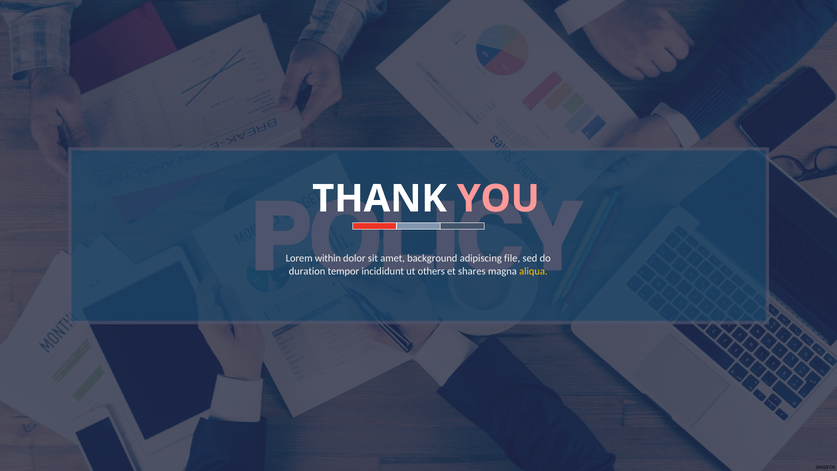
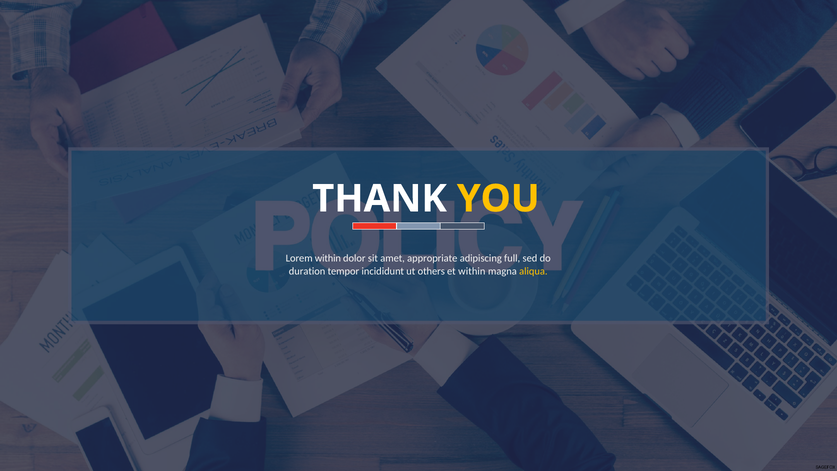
YOU colour: pink -> yellow
background: background -> appropriate
file: file -> full
et shares: shares -> within
